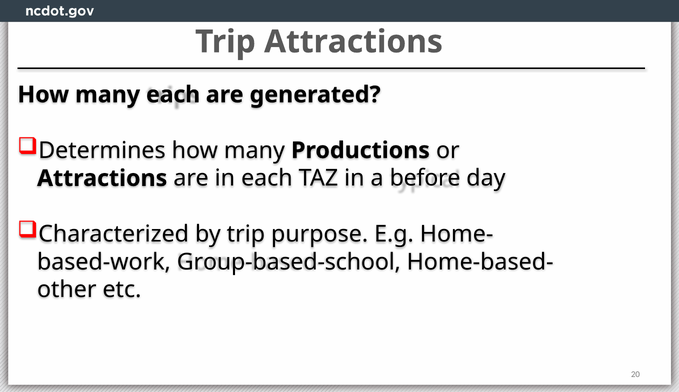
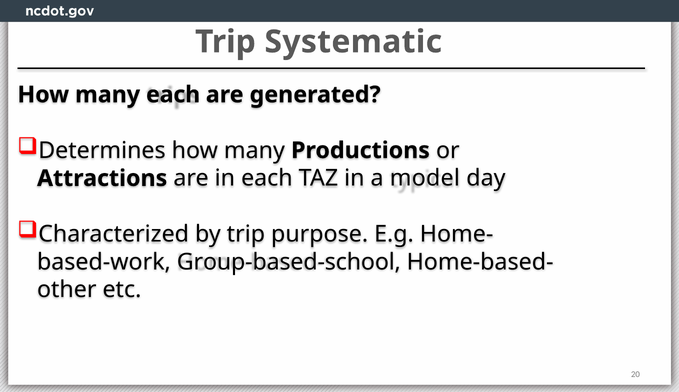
Trip Attractions: Attractions -> Systematic
before: before -> model
